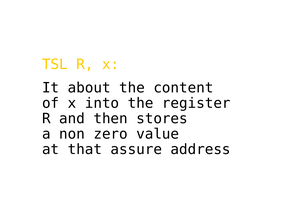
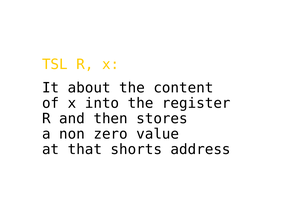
assure: assure -> shorts
